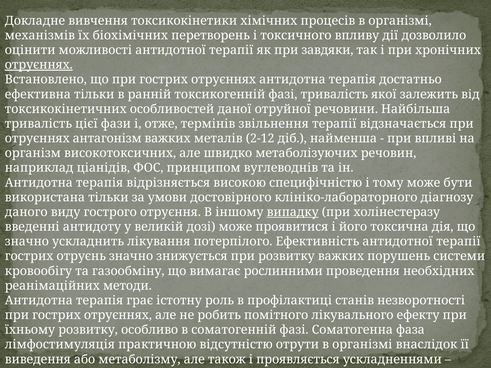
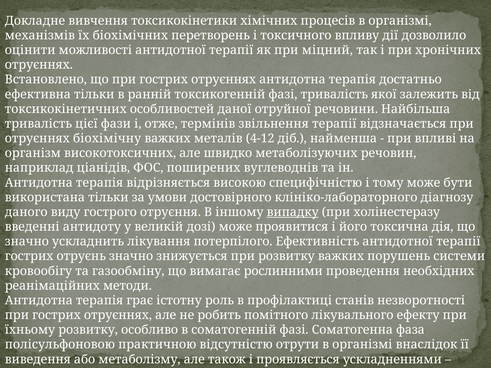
завдяки: завдяки -> міцний
отруєннях at (39, 65) underline: present -> none
антагонізм: антагонізм -> біохімічну
2-12: 2-12 -> 4-12
принципом: принципом -> поширених
лімфостимуляція: лімфостимуляція -> полісульфоновою
